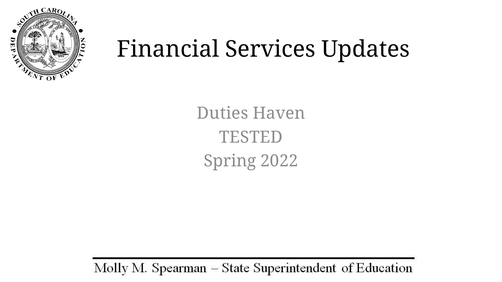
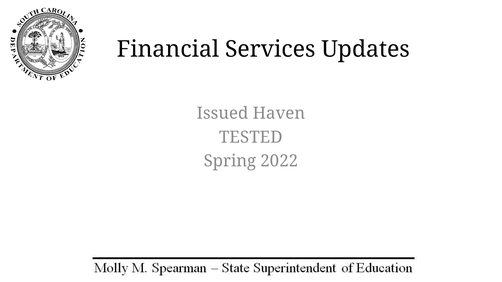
Duties: Duties -> Issued
